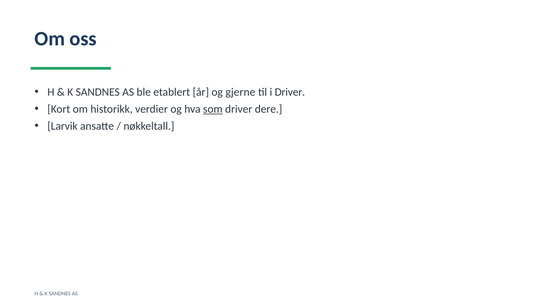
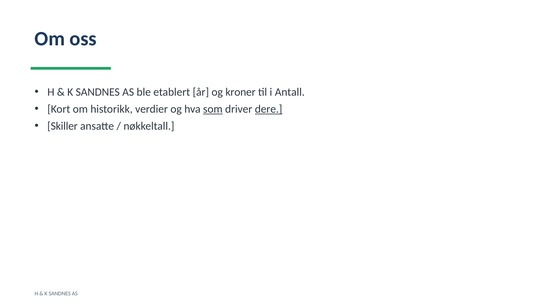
gjerne: gjerne -> kroner
i Driver: Driver -> Antall
dere underline: none -> present
Larvik: Larvik -> Skiller
